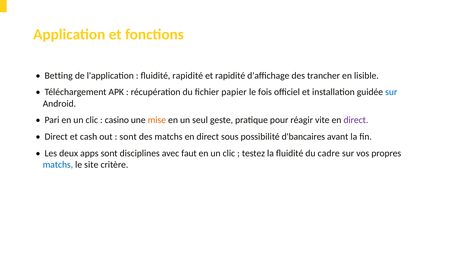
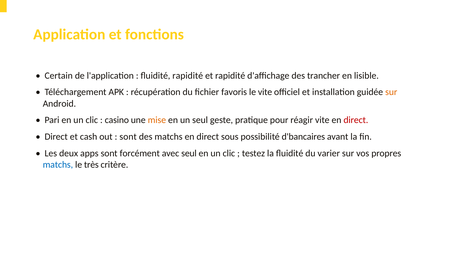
Betting: Betting -> Certain
papier: papier -> favoris
le fois: fois -> vite
sur at (391, 92) colour: blue -> orange
direct at (356, 120) colour: purple -> red
disciplines: disciplines -> forcément
avec faut: faut -> seul
cadre: cadre -> varier
site: site -> très
